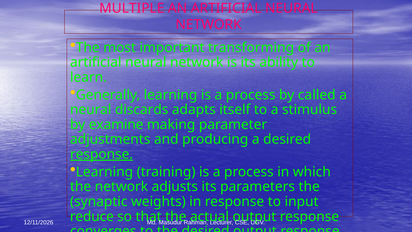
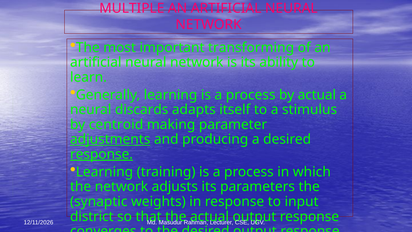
by called: called -> actual
examine: examine -> centroid
adjustments underline: none -> present
reduce: reduce -> district
